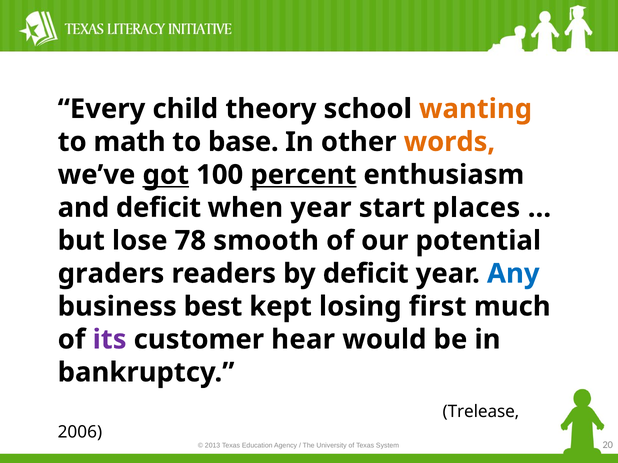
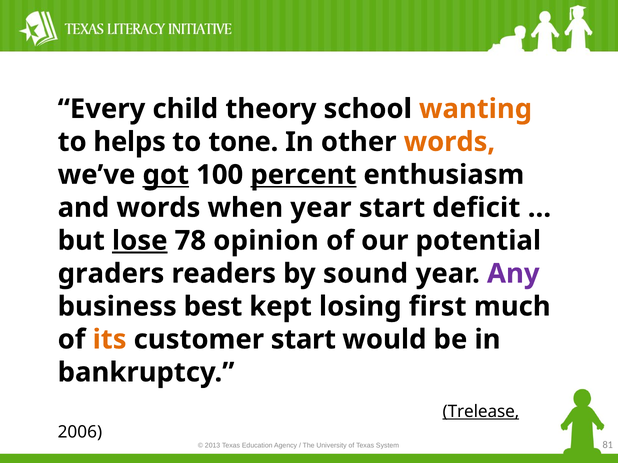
math: math -> helps
base: base -> tone
and deficit: deficit -> words
places: places -> deficit
lose underline: none -> present
smooth: smooth -> opinion
by deficit: deficit -> sound
Any colour: blue -> purple
its colour: purple -> orange
customer hear: hear -> start
Trelease underline: none -> present
20: 20 -> 81
